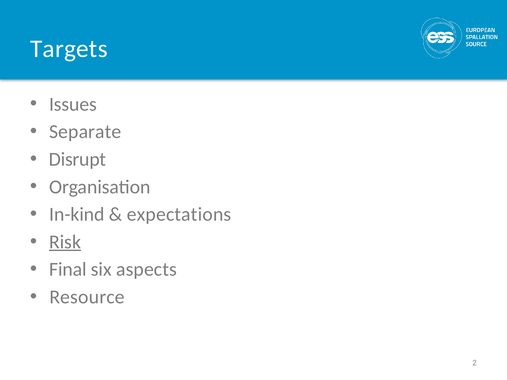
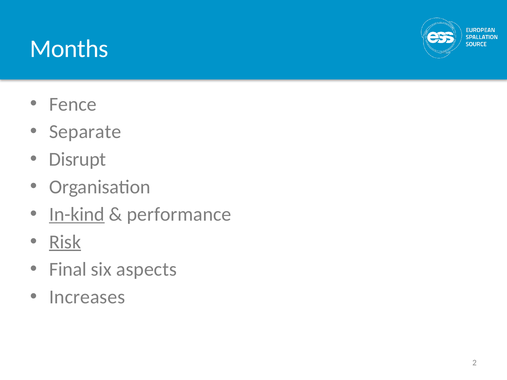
Targets: Targets -> Months
Issues: Issues -> Fence
In-kind underline: none -> present
expectations: expectations -> performance
Resource: Resource -> Increases
